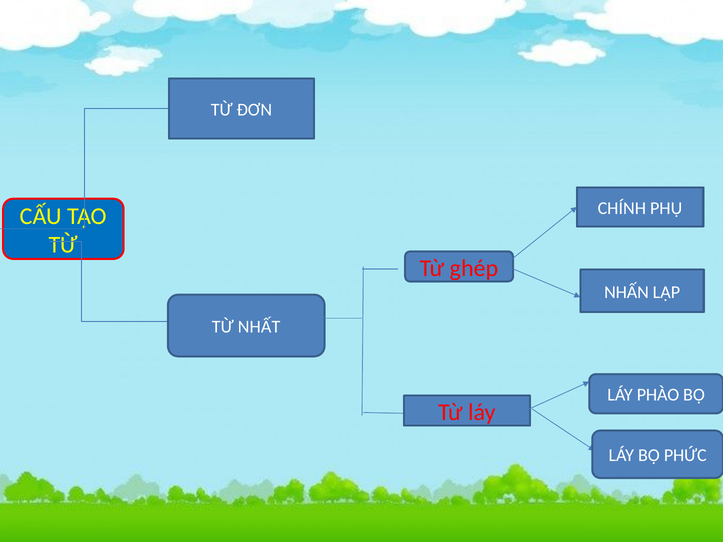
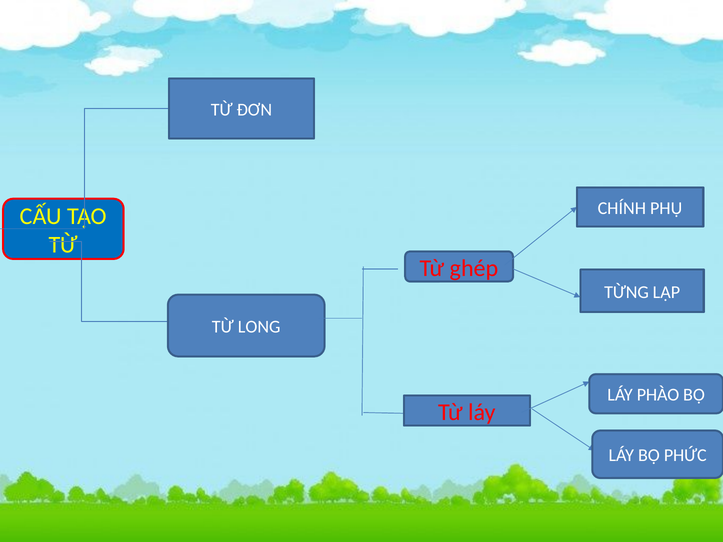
NHẤN: NHẤN -> TỪNG
NHẤT: NHẤT -> LONG
